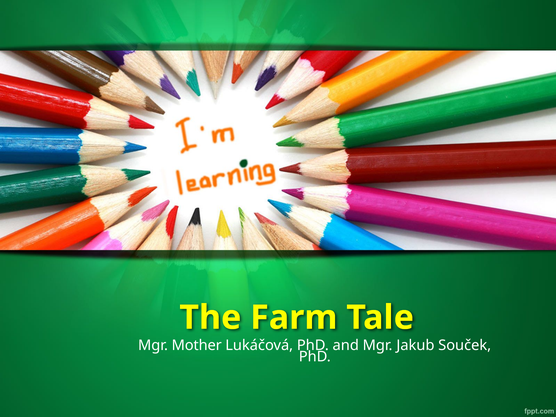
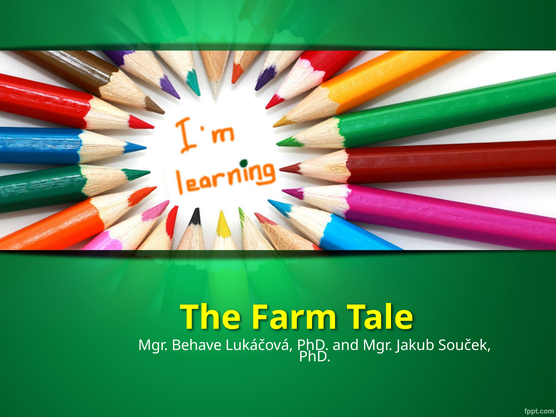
Mother: Mother -> Behave
